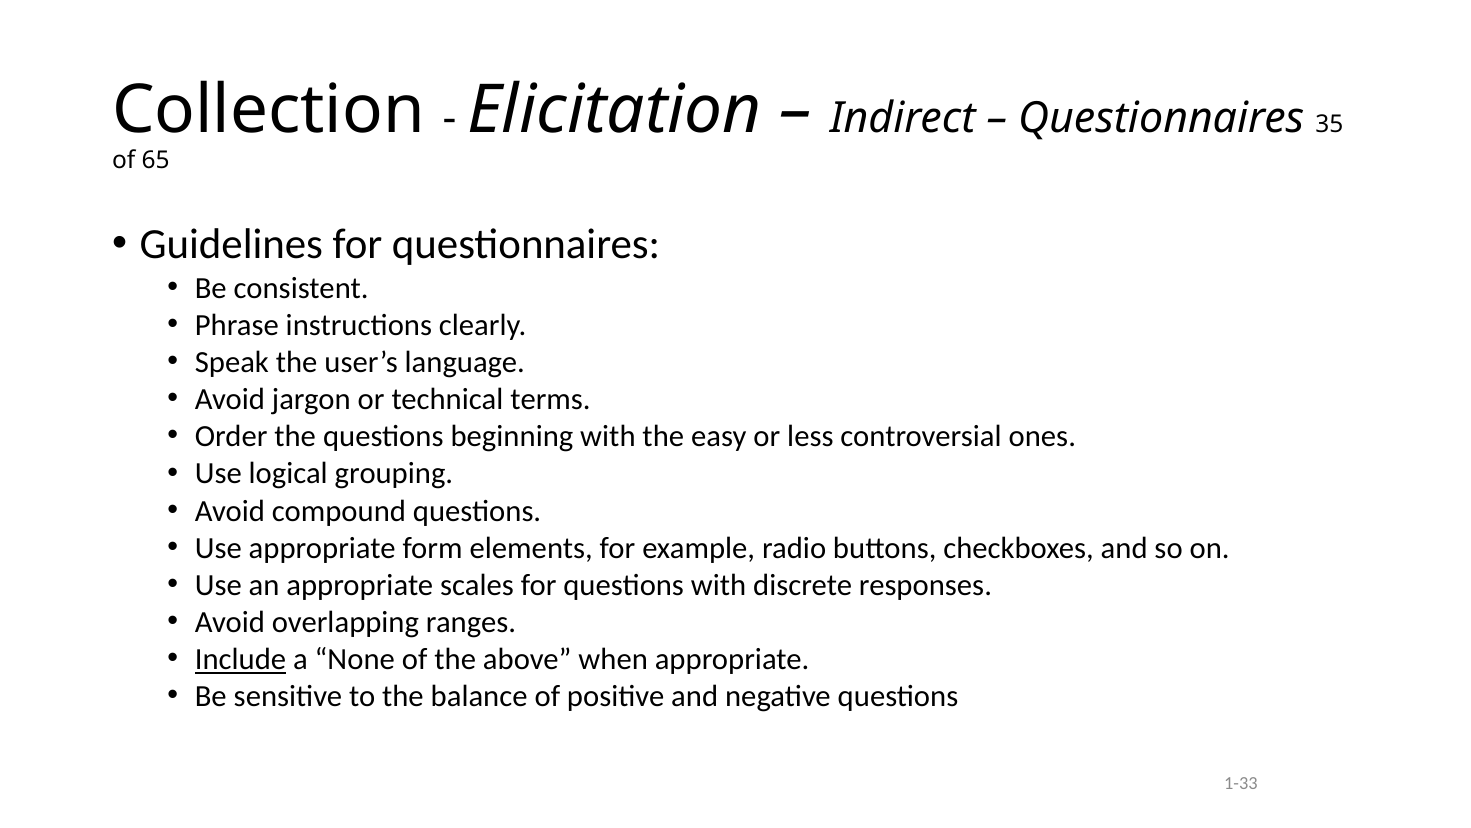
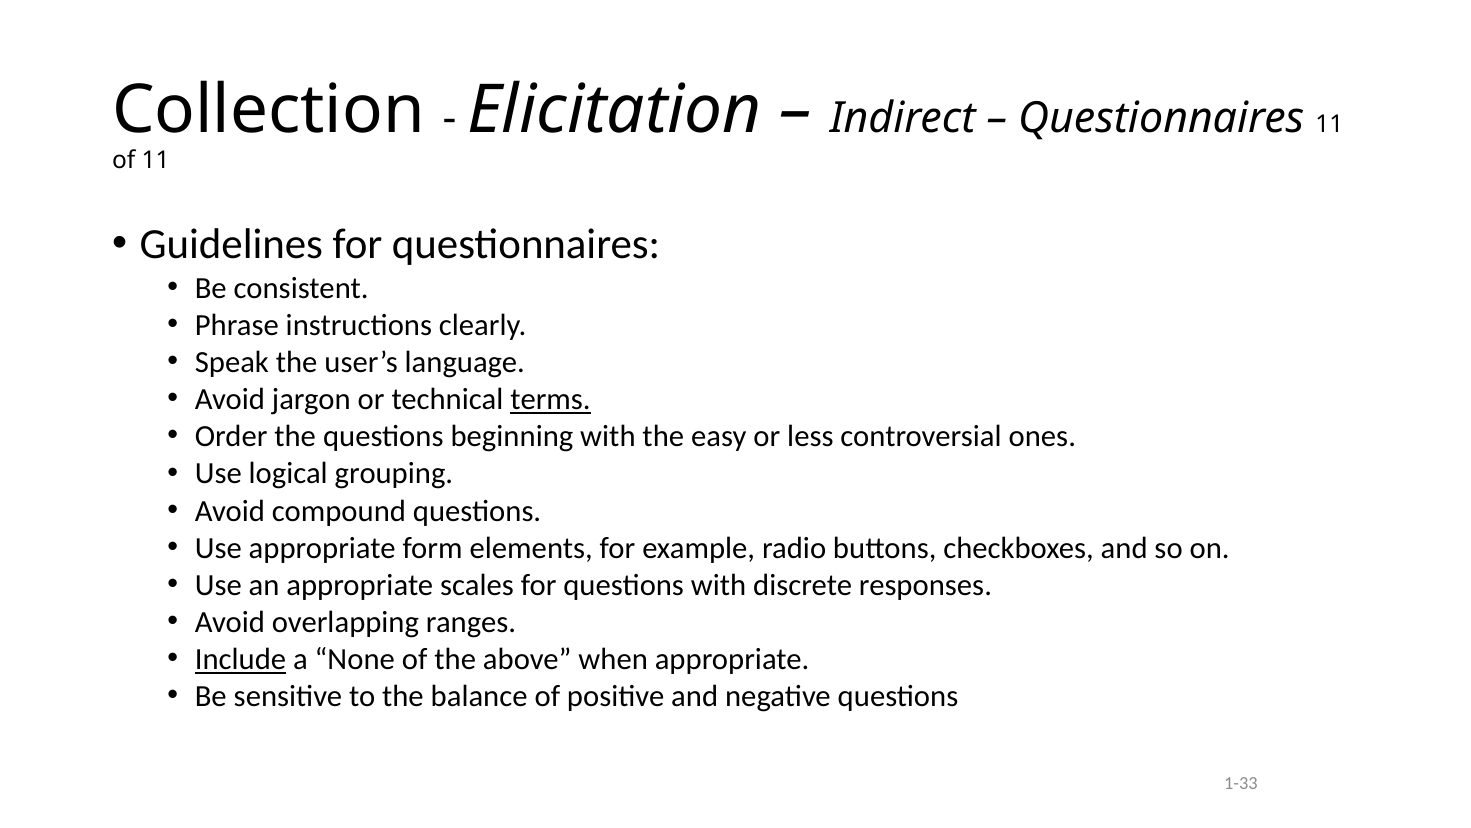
Questionnaires 35: 35 -> 11
of 65: 65 -> 11
terms underline: none -> present
